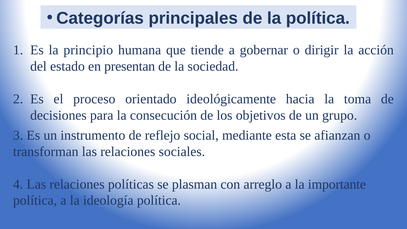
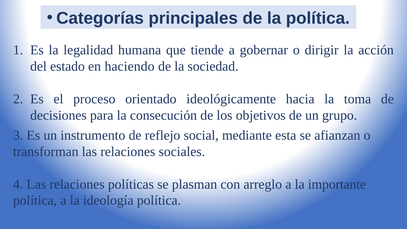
principio: principio -> legalidad
presentan: presentan -> haciendo
